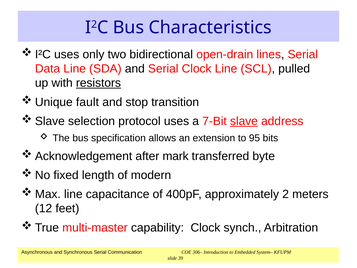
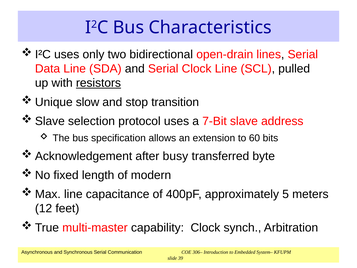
fault: fault -> slow
slave underline: present -> none
95: 95 -> 60
mark: mark -> busy
2: 2 -> 5
